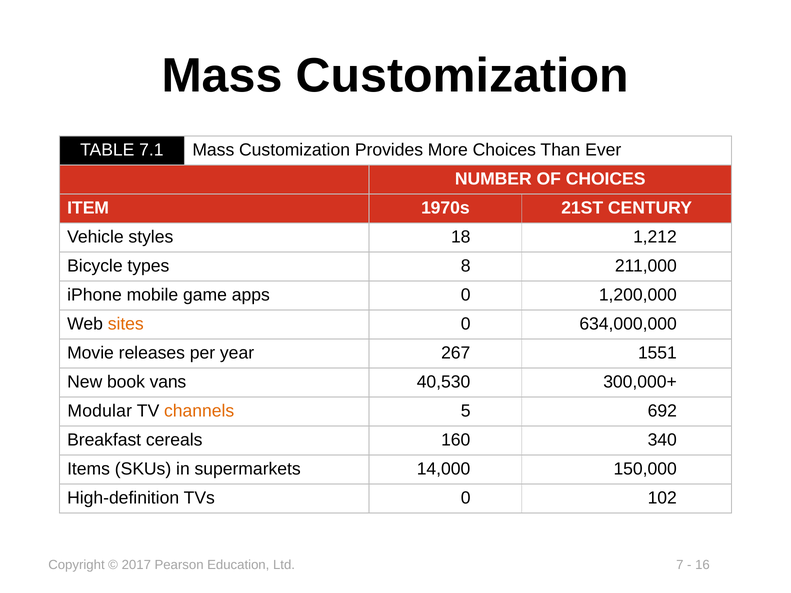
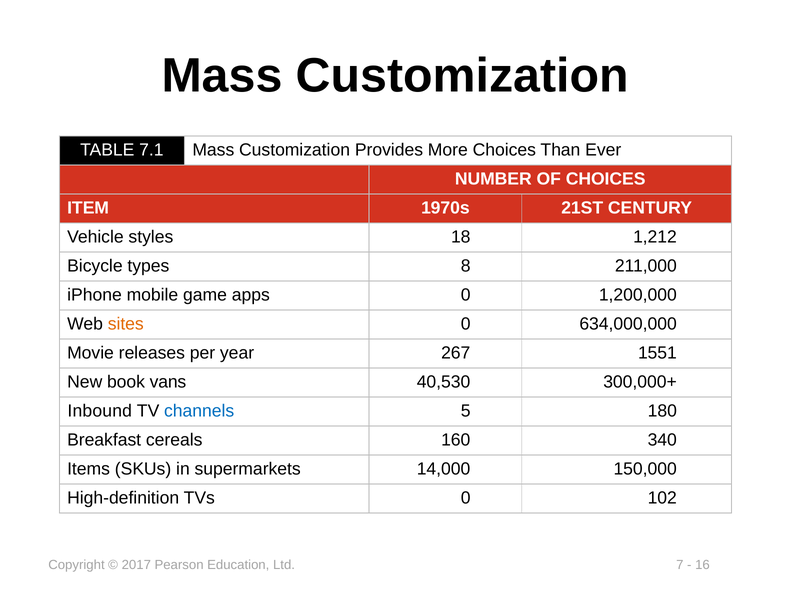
Modular: Modular -> Inbound
channels colour: orange -> blue
692: 692 -> 180
